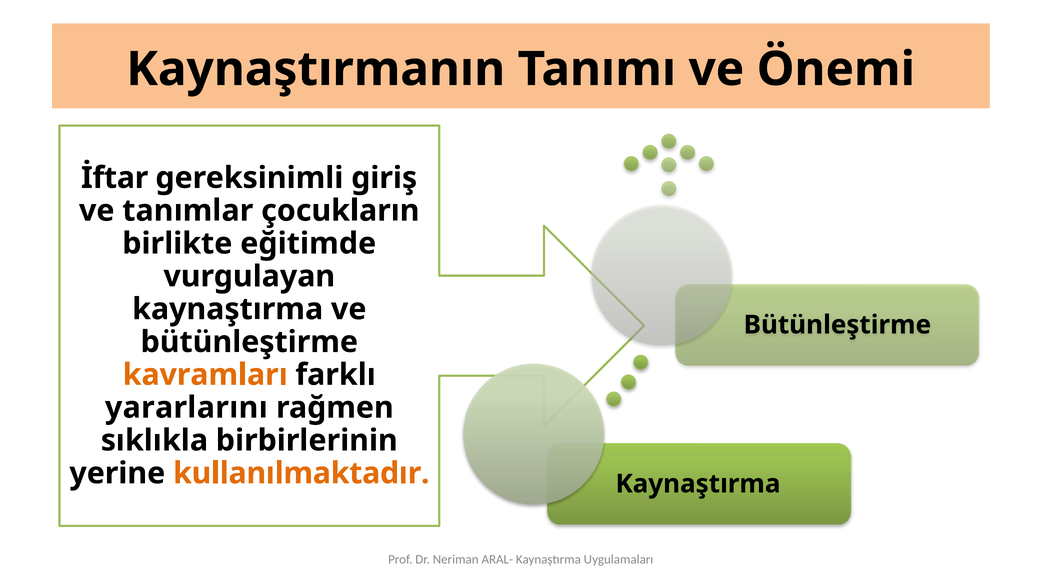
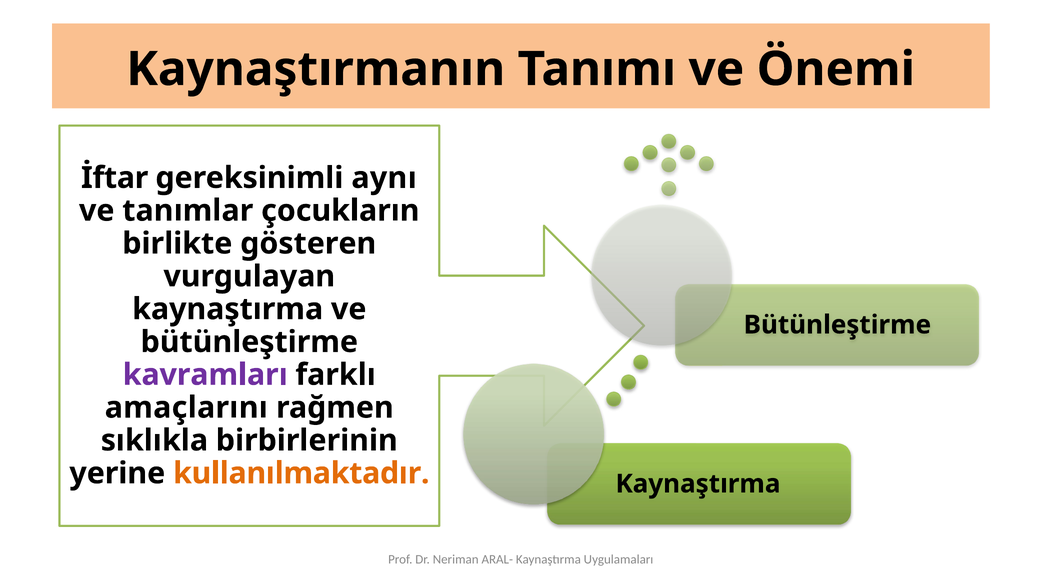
giriş: giriş -> aynı
eğitimde: eğitimde -> gösteren
kavramları colour: orange -> purple
yararlarını: yararlarını -> amaçlarını
